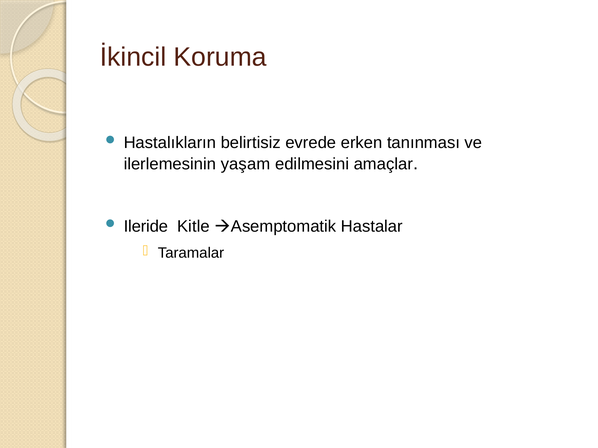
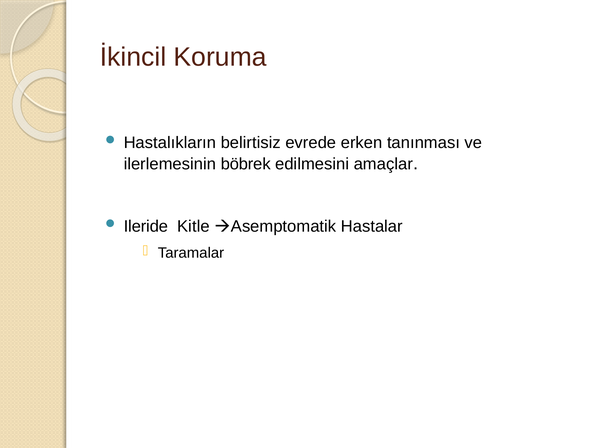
yaşam: yaşam -> böbrek
